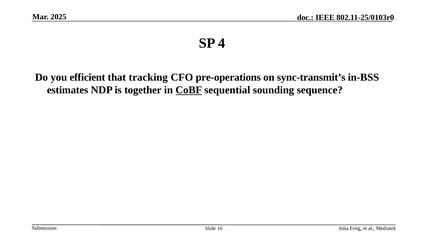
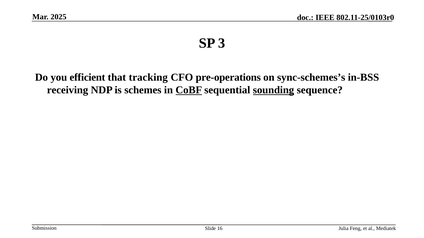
4: 4 -> 3
sync-transmit’s: sync-transmit’s -> sync-schemes’s
estimates: estimates -> receiving
together: together -> schemes
sounding underline: none -> present
